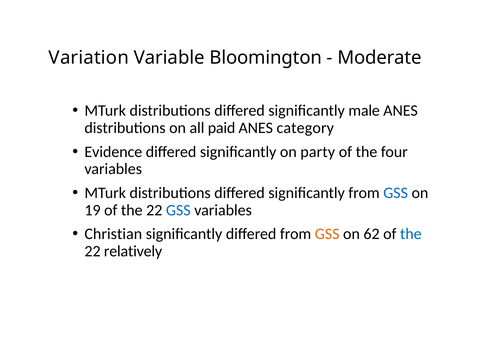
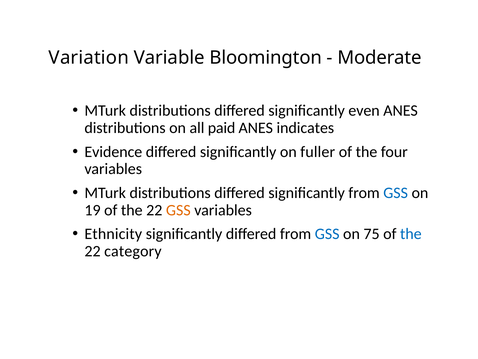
male: male -> even
category: category -> indicates
party: party -> fuller
GSS at (178, 210) colour: blue -> orange
Christian: Christian -> Ethnicity
GSS at (327, 234) colour: orange -> blue
62: 62 -> 75
relatively: relatively -> category
